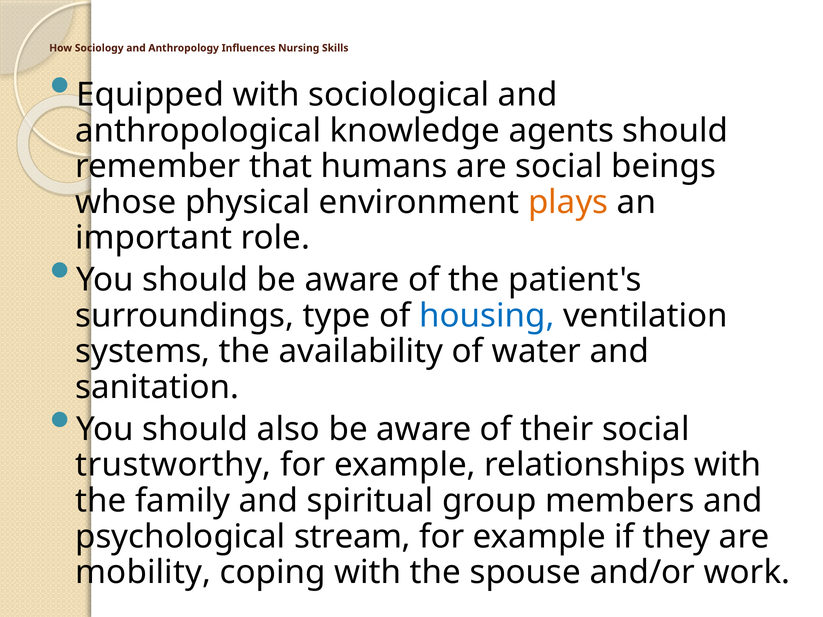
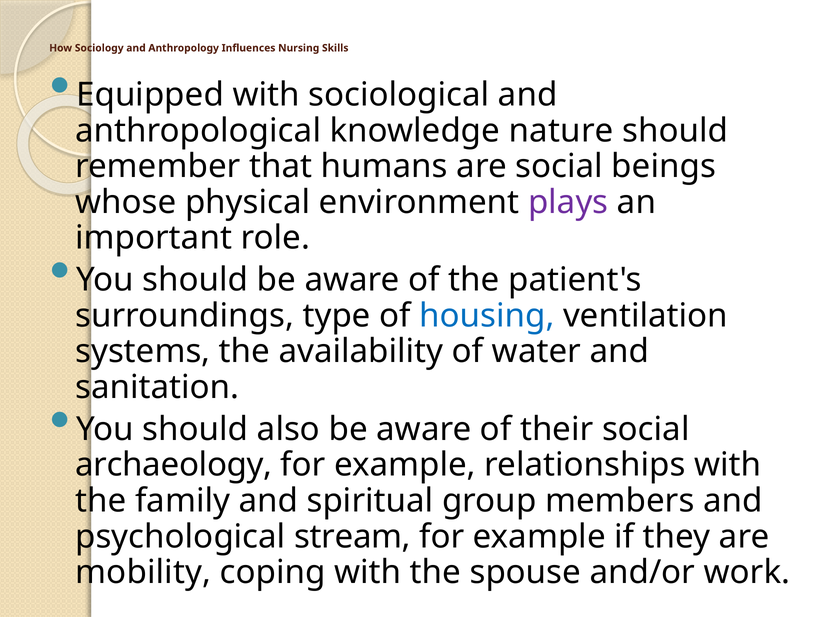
agents: agents -> nature
plays colour: orange -> purple
trustworthy: trustworthy -> archaeology
